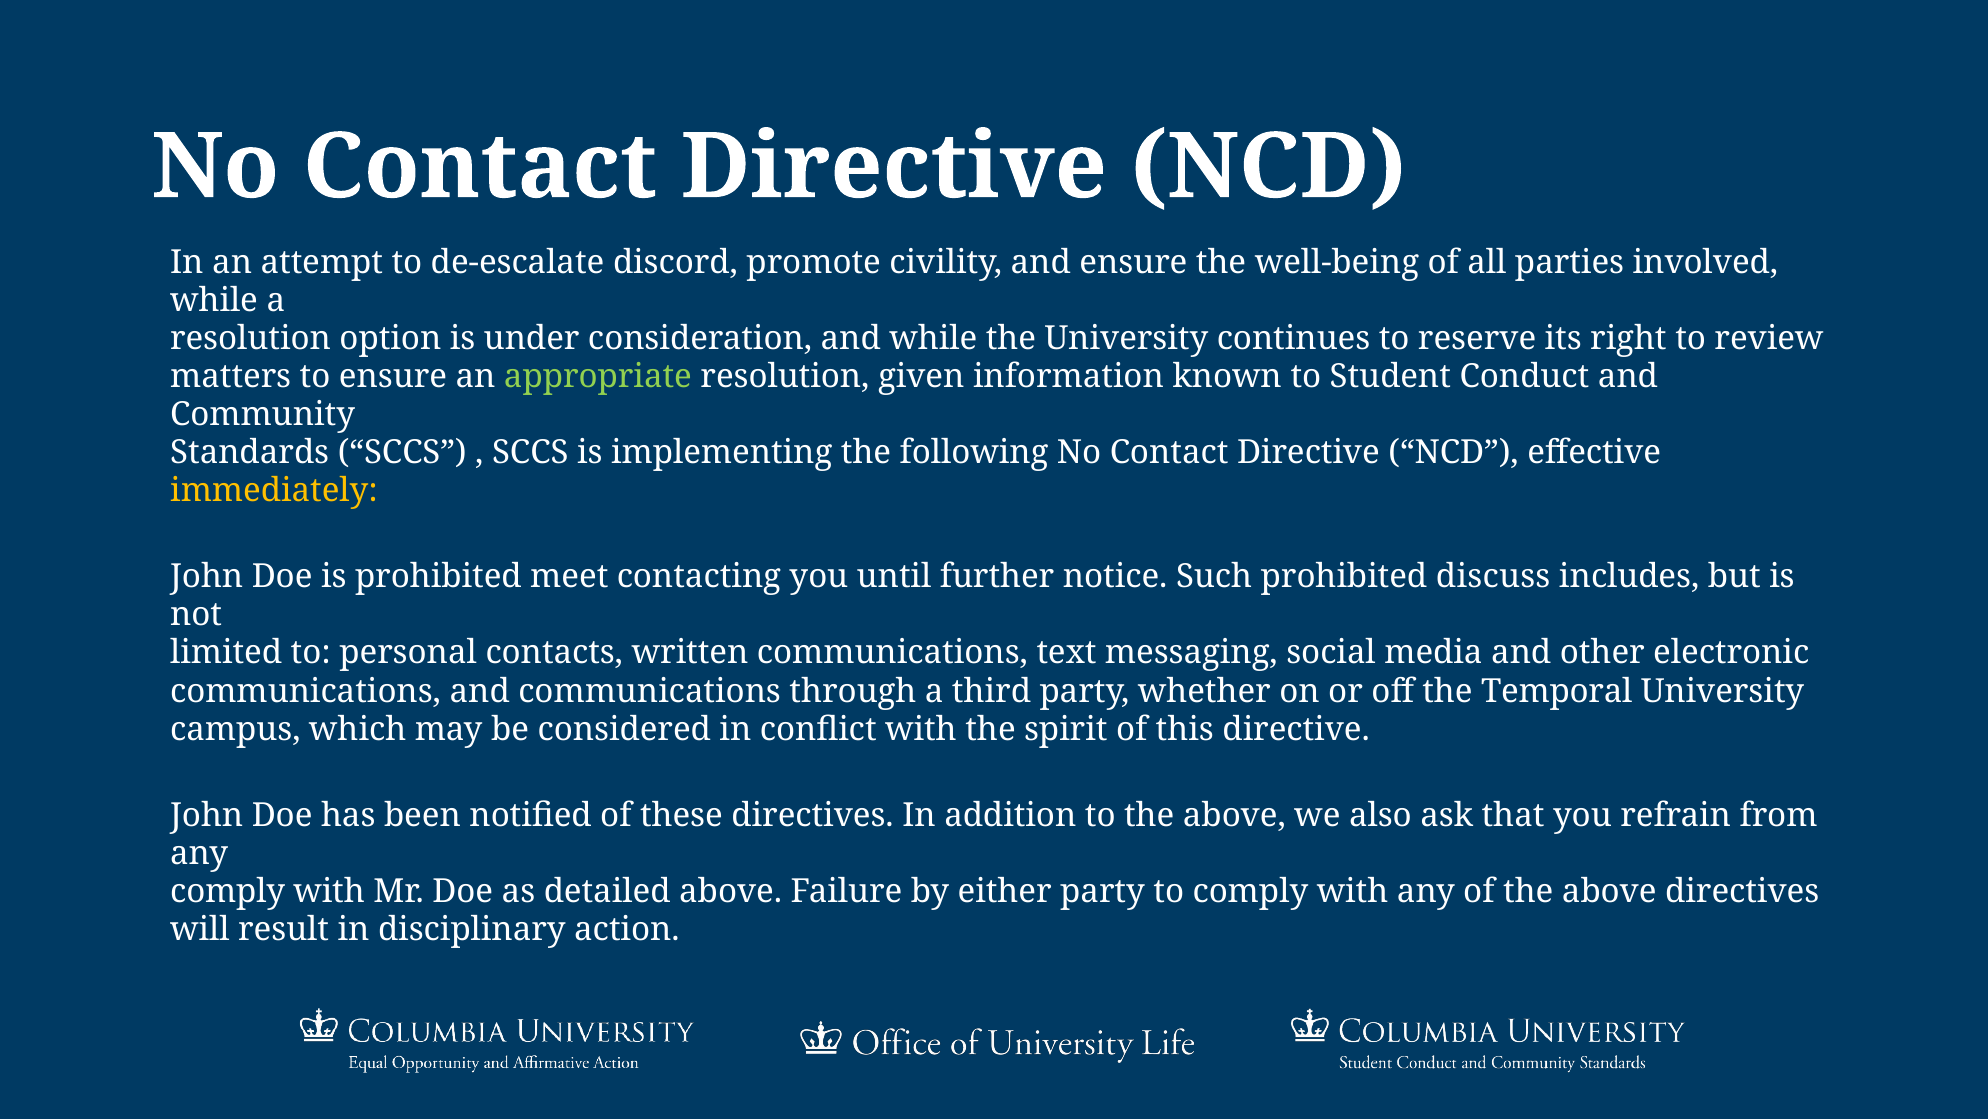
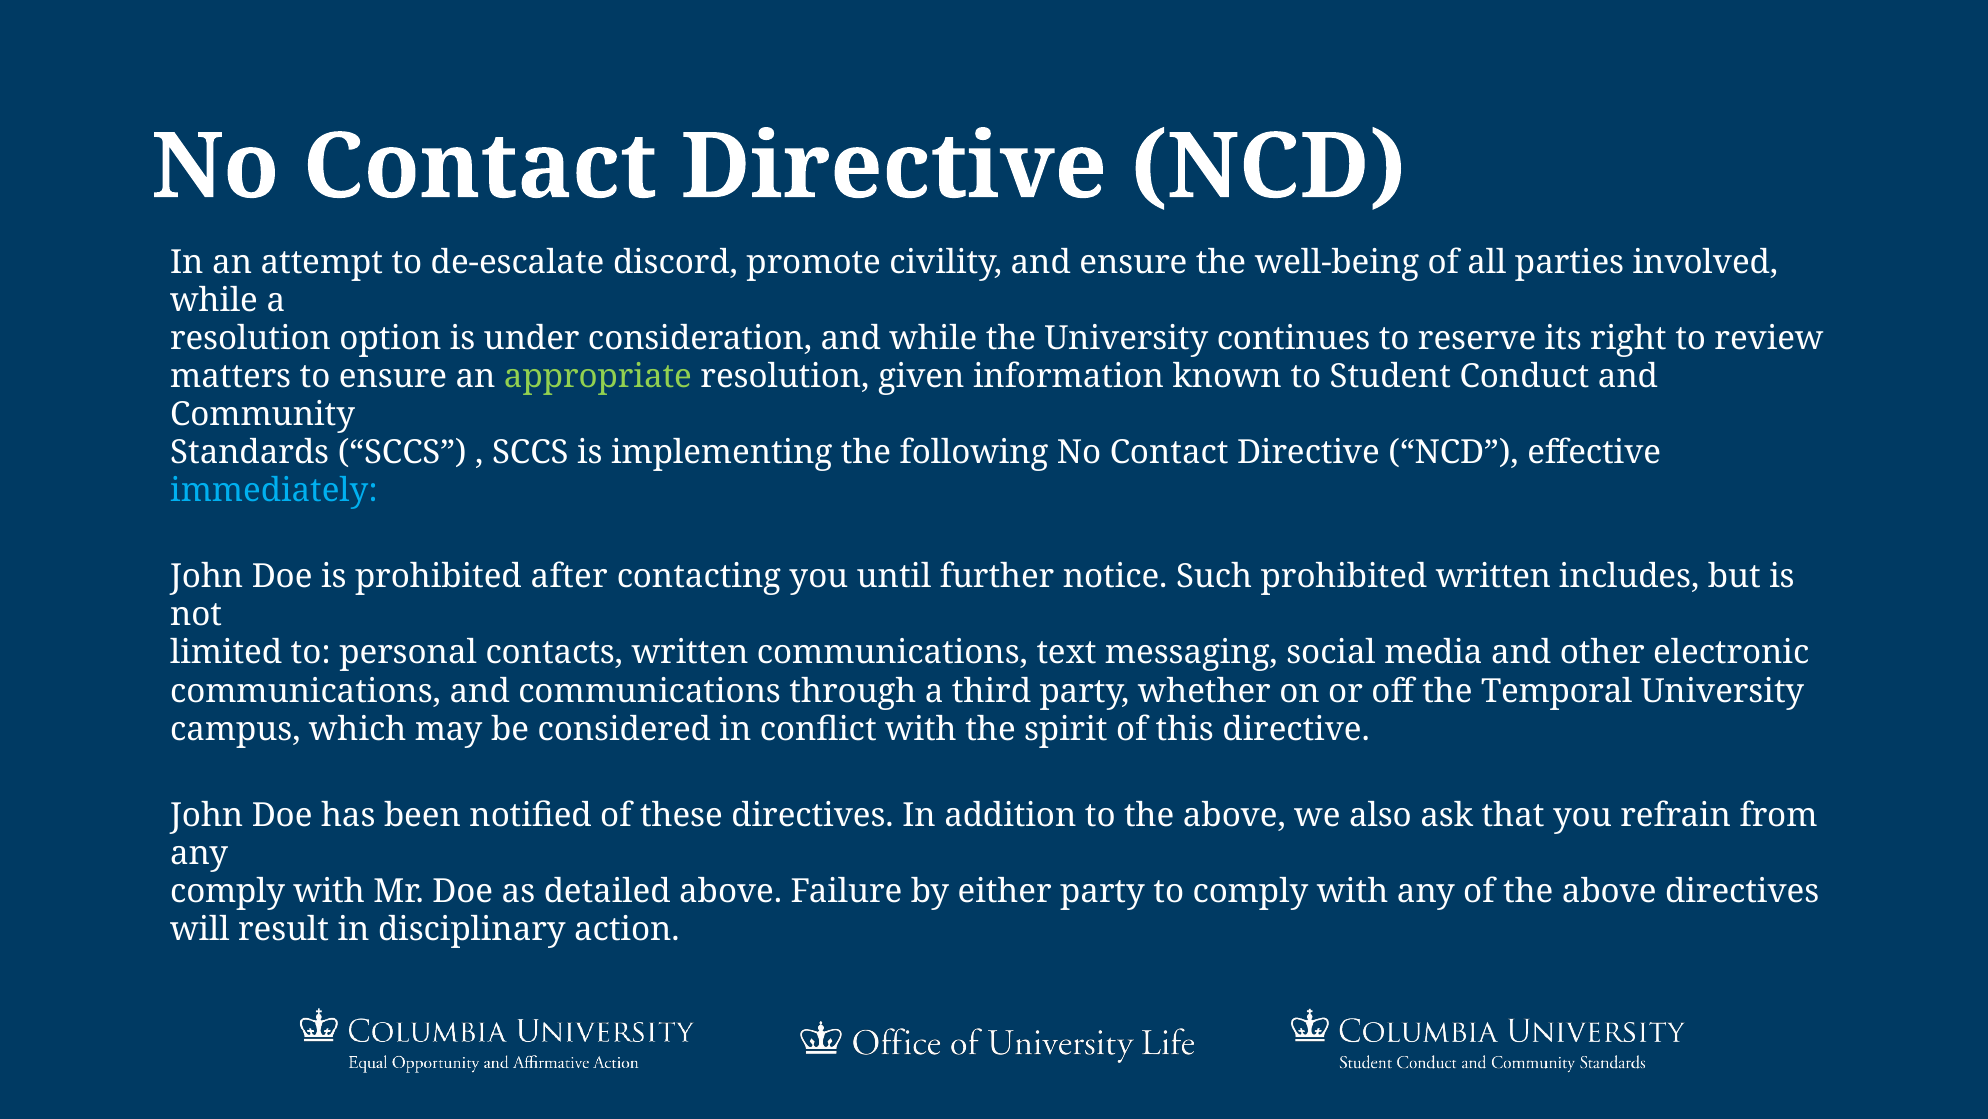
immediately colour: yellow -> light blue
meet: meet -> after
prohibited discuss: discuss -> written
